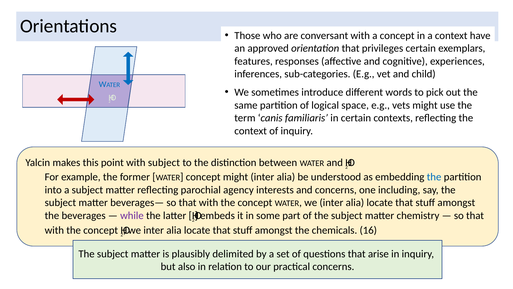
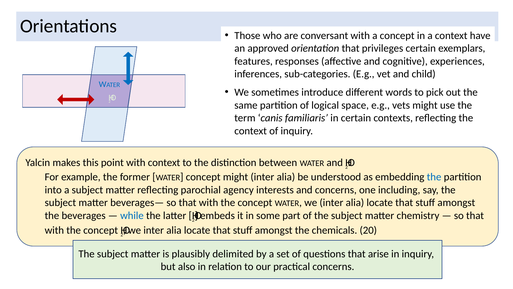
with subject: subject -> context
while colour: purple -> blue
16: 16 -> 20
